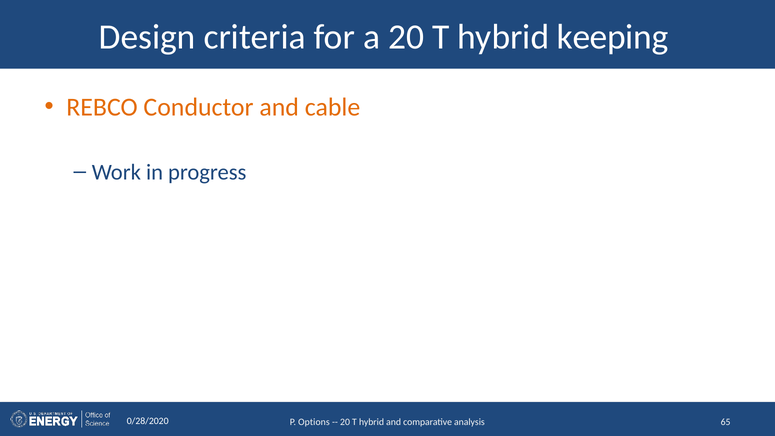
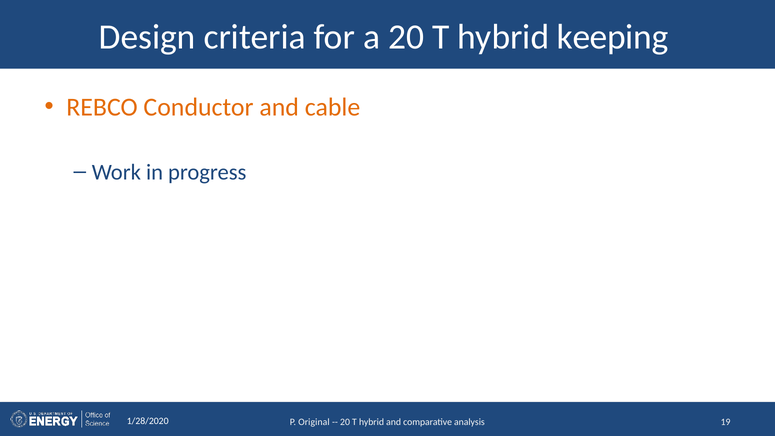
0/28/2020: 0/28/2020 -> 1/28/2020
Options: Options -> Original
65: 65 -> 19
